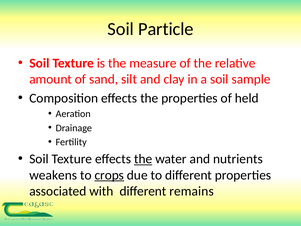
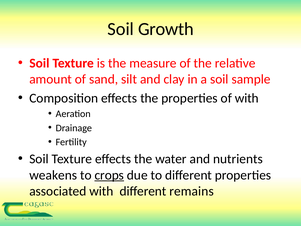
Particle: Particle -> Growth
of held: held -> with
the at (143, 159) underline: present -> none
